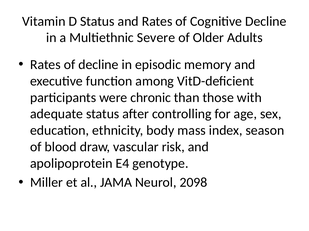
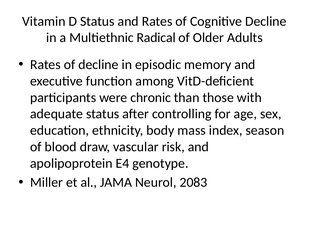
Severe: Severe -> Radical
2098: 2098 -> 2083
